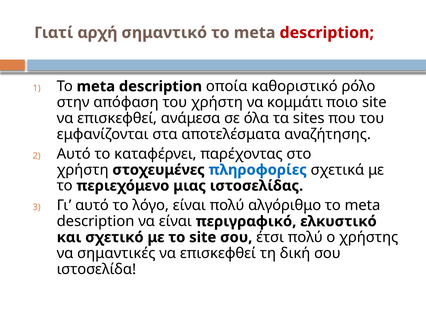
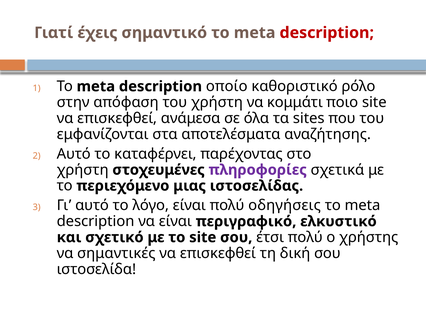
αρχή: αρχή -> έχεις
οποία: οποία -> οποίο
πληροφορίες colour: blue -> purple
αλγόριθμο: αλγόριθμο -> οδηγήσεις
